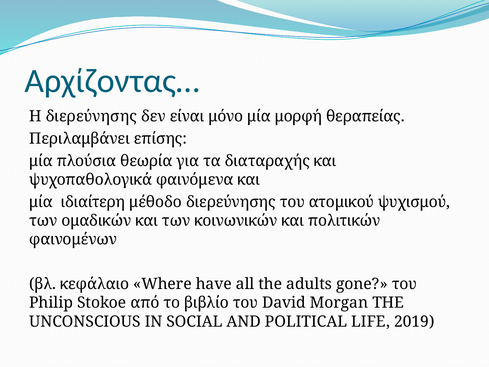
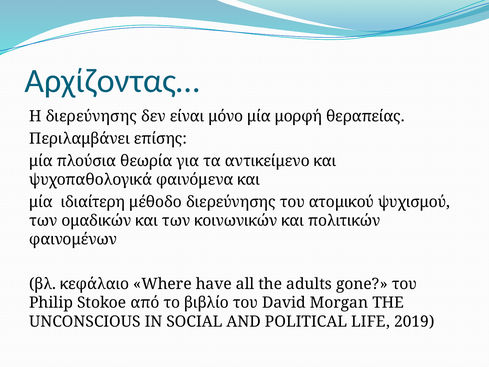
διαταραχής: διαταραχής -> αντικείμενο
